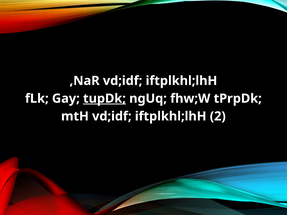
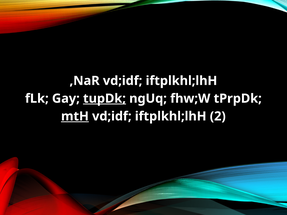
mtH underline: none -> present
